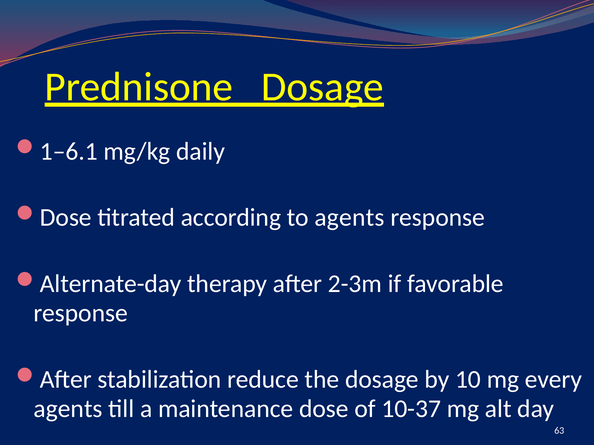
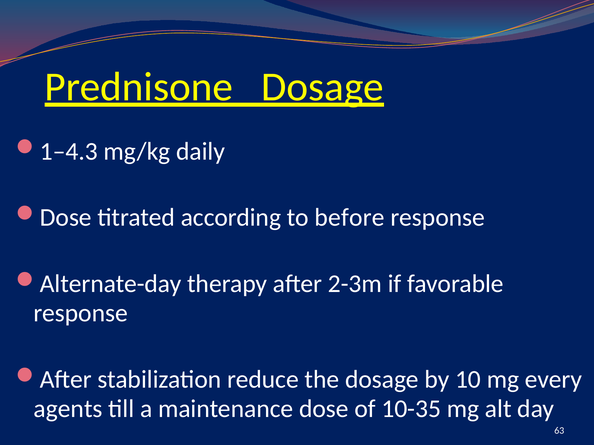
1–6.1: 1–6.1 -> 1–4.3
to agents: agents -> before
10-37: 10-37 -> 10-35
